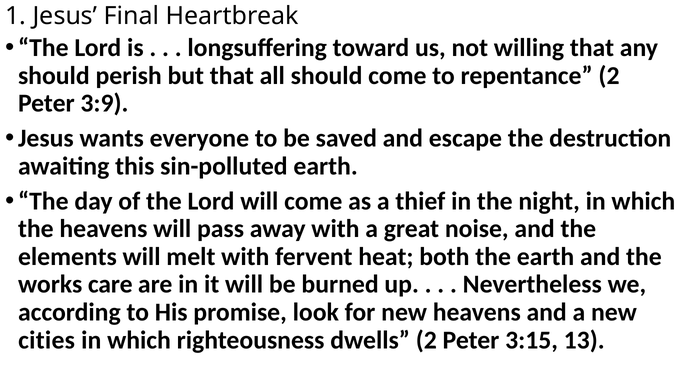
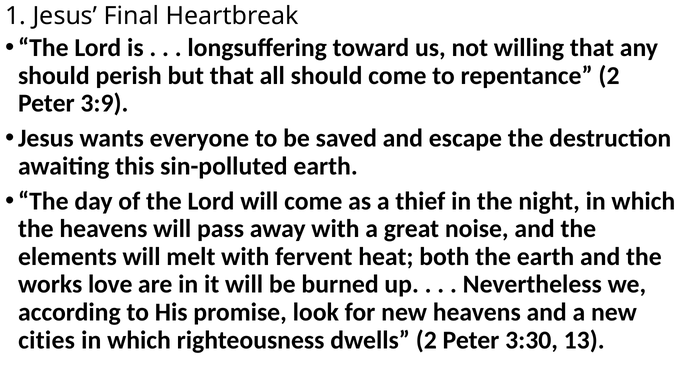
care: care -> love
3:15: 3:15 -> 3:30
